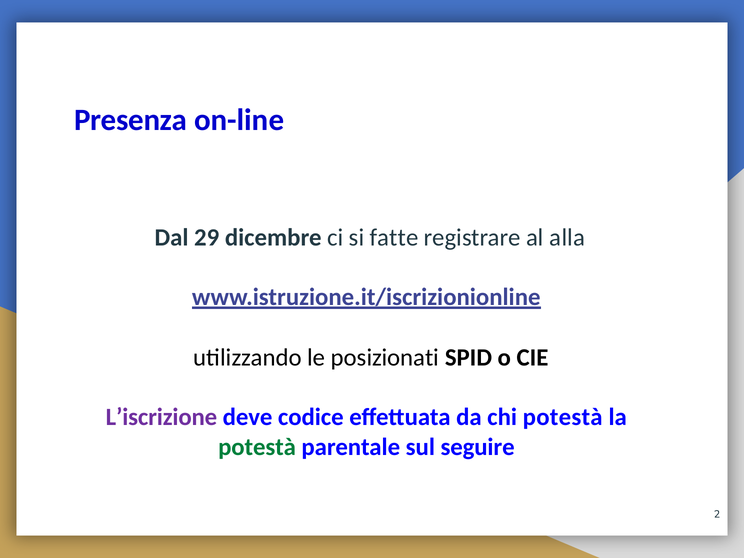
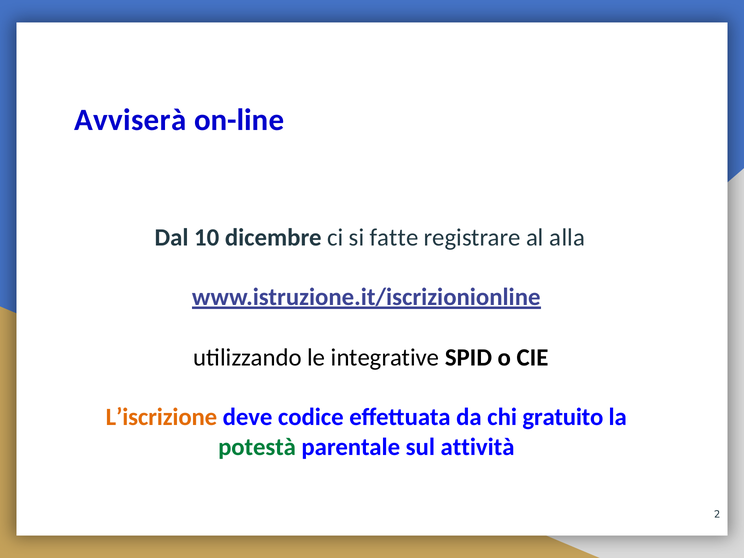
Presenza: Presenza -> Avviserà
29: 29 -> 10
posizionati: posizionati -> integrative
L’iscrizione colour: purple -> orange
chi potestà: potestà -> gratuito
seguire: seguire -> attività
